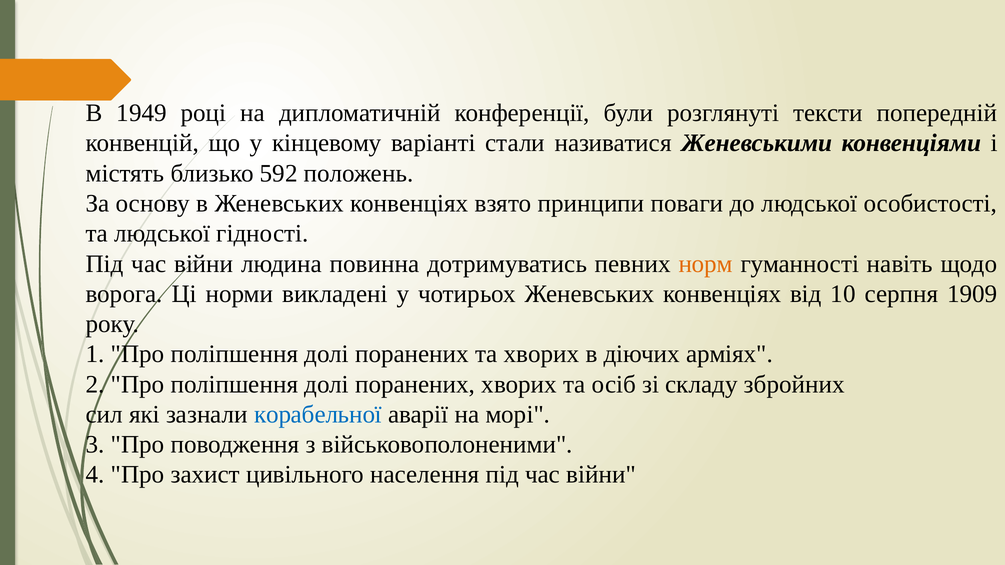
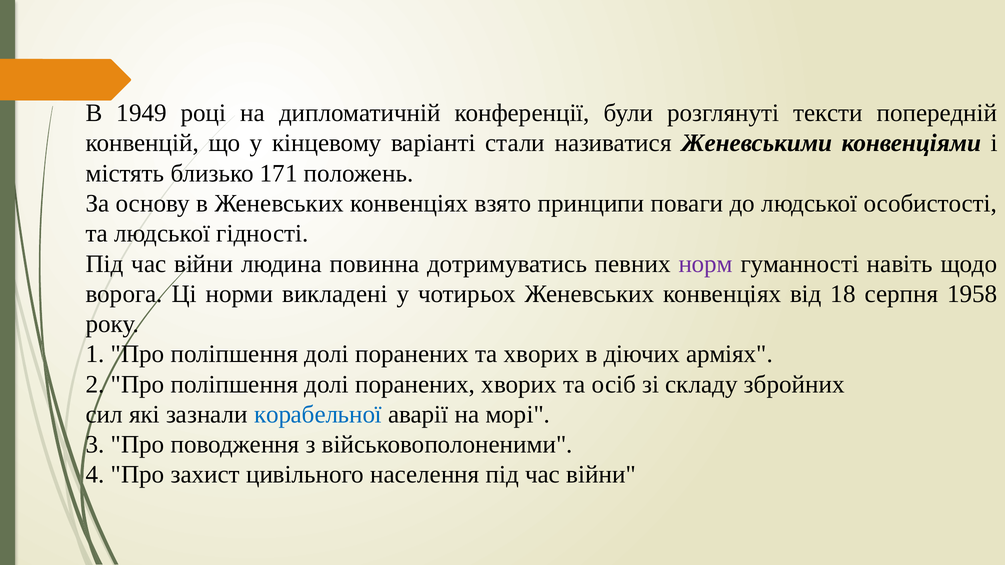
592: 592 -> 171
норм colour: orange -> purple
10: 10 -> 18
1909: 1909 -> 1958
